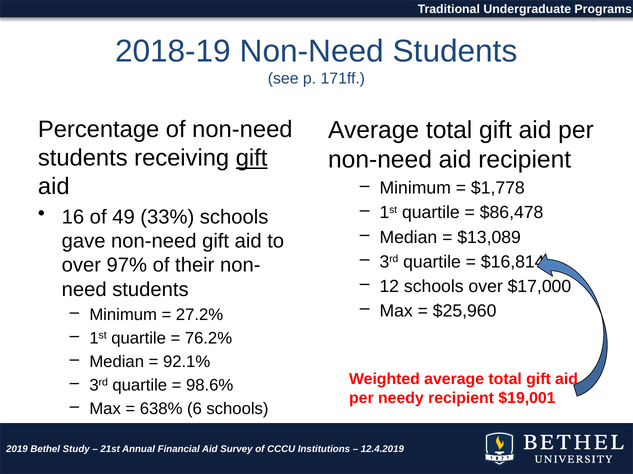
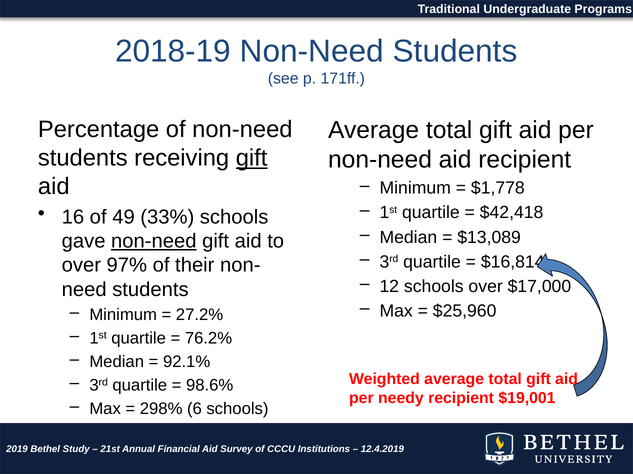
$86,478: $86,478 -> $42,418
non-need at (154, 241) underline: none -> present
638%: 638% -> 298%
